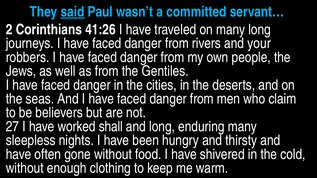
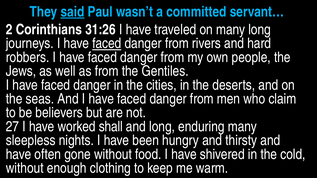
41:26: 41:26 -> 31:26
faced at (107, 44) underline: none -> present
your: your -> hard
